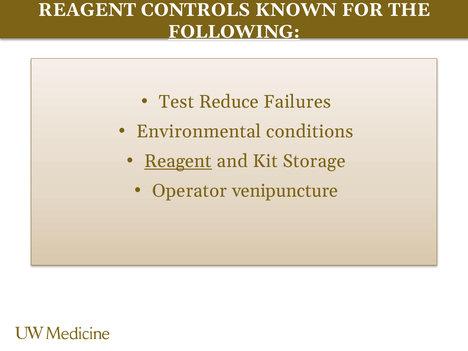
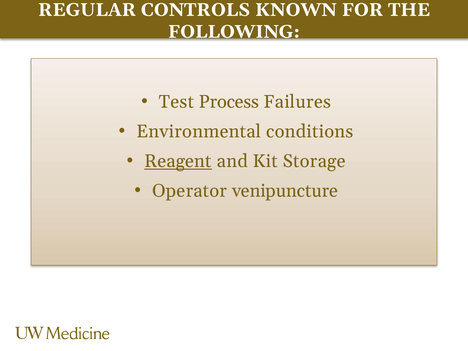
REAGENT at (87, 10): REAGENT -> REGULAR
FOLLOWING underline: present -> none
Reduce: Reduce -> Process
